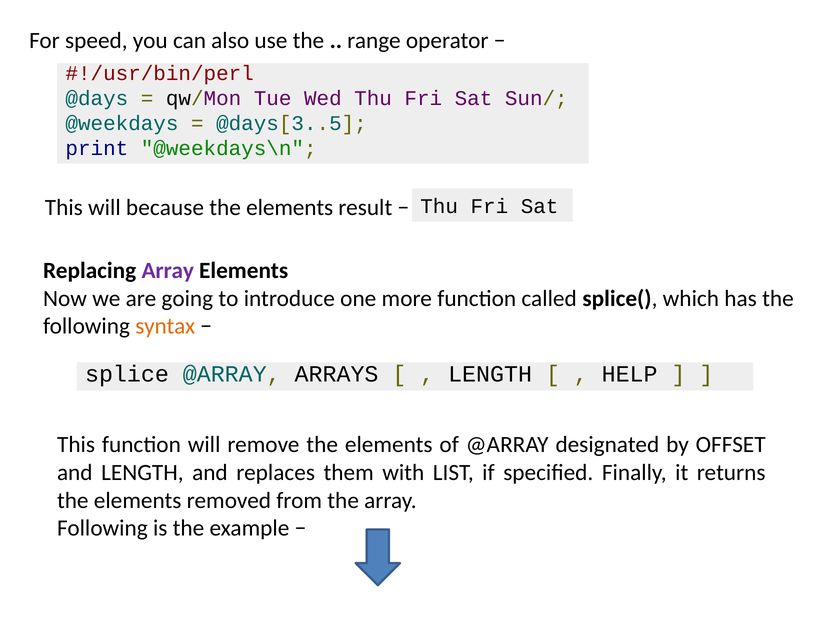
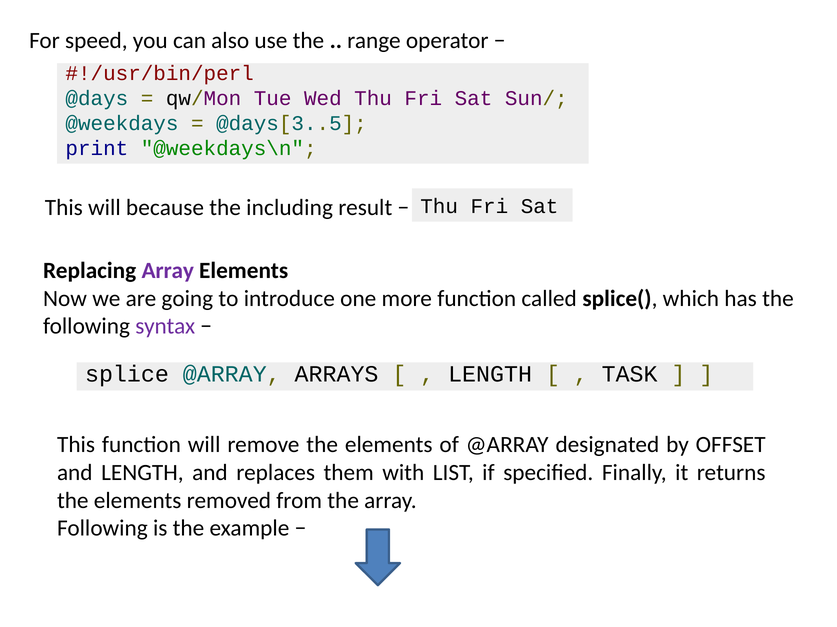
elements at (290, 208): elements -> including
syntax colour: orange -> purple
HELP: HELP -> TASK
